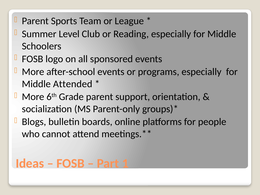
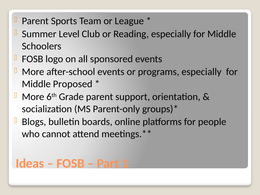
Attended: Attended -> Proposed
